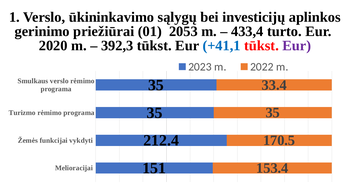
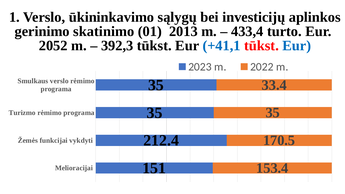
priežiūrai: priežiūrai -> skatinimo
2053: 2053 -> 2013
2020: 2020 -> 2052
Eur at (297, 46) colour: purple -> blue
